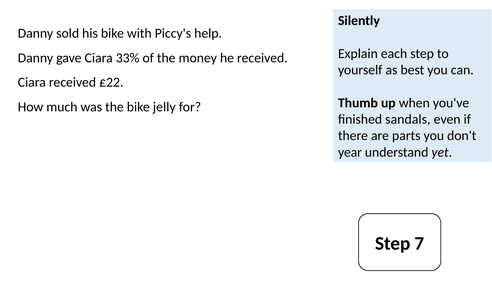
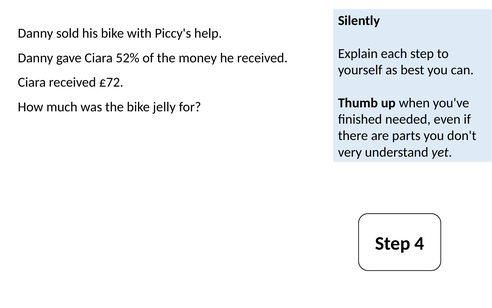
33%: 33% -> 52%
£22: £22 -> £72
sandals: sandals -> needed
year: year -> very
7: 7 -> 4
